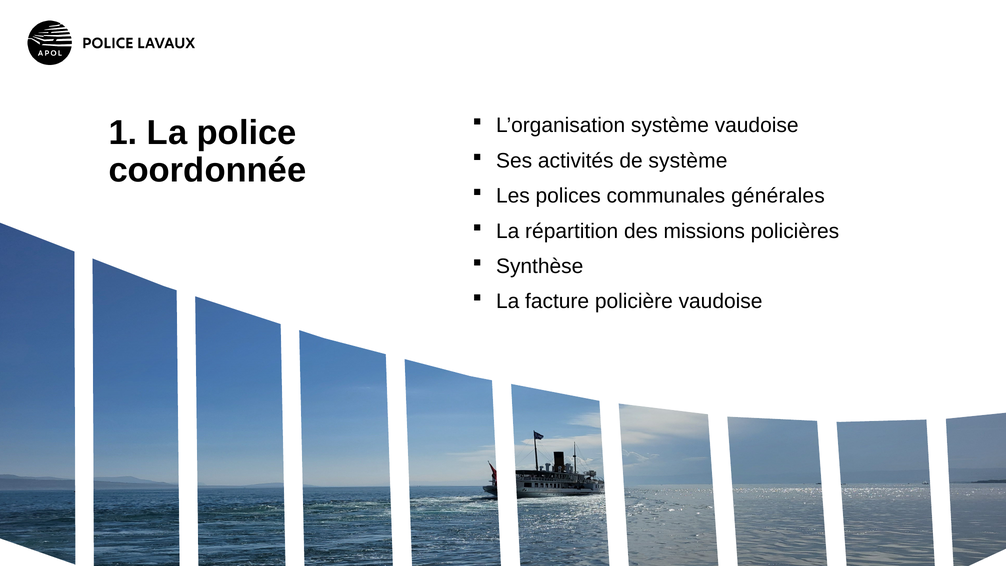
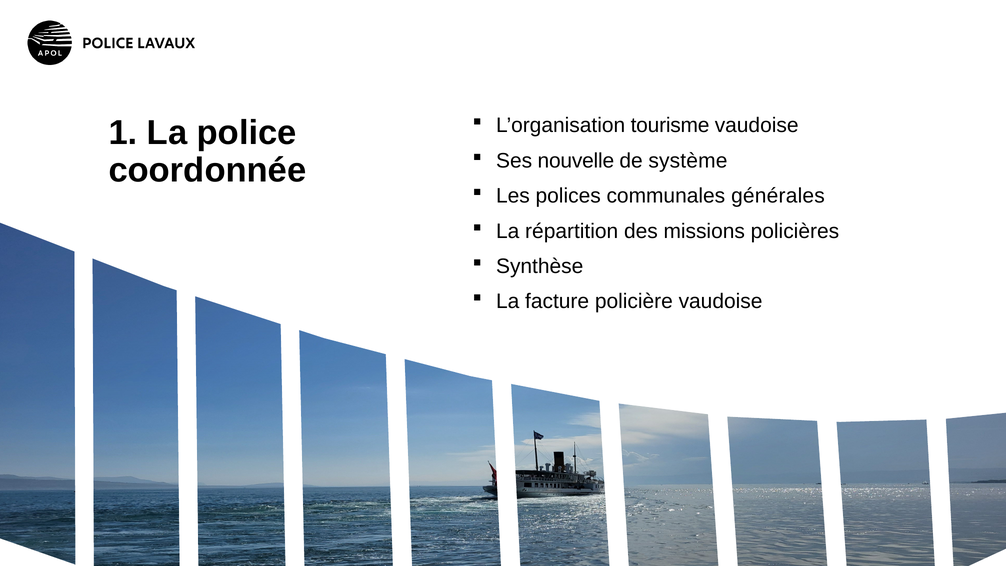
L’organisation système: système -> tourisme
activités: activités -> nouvelle
